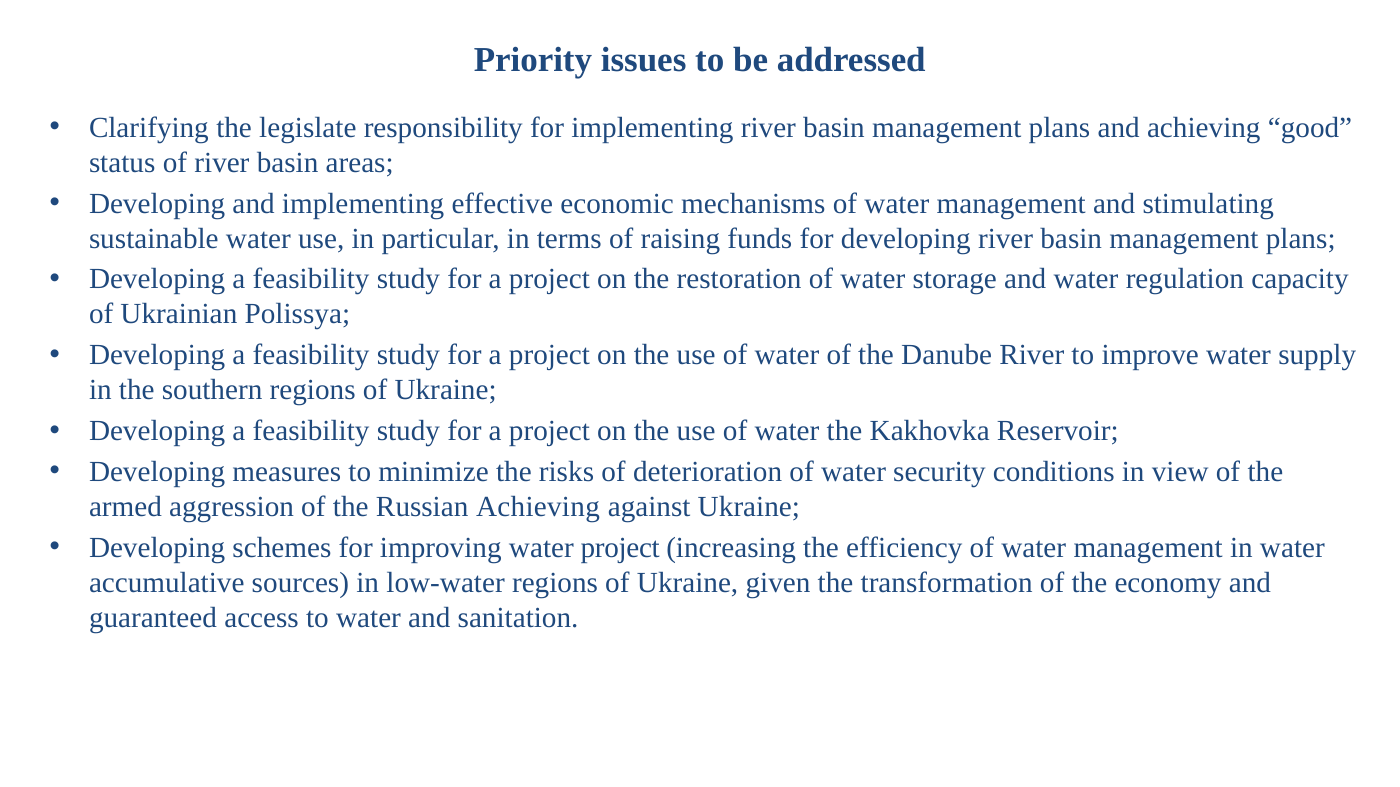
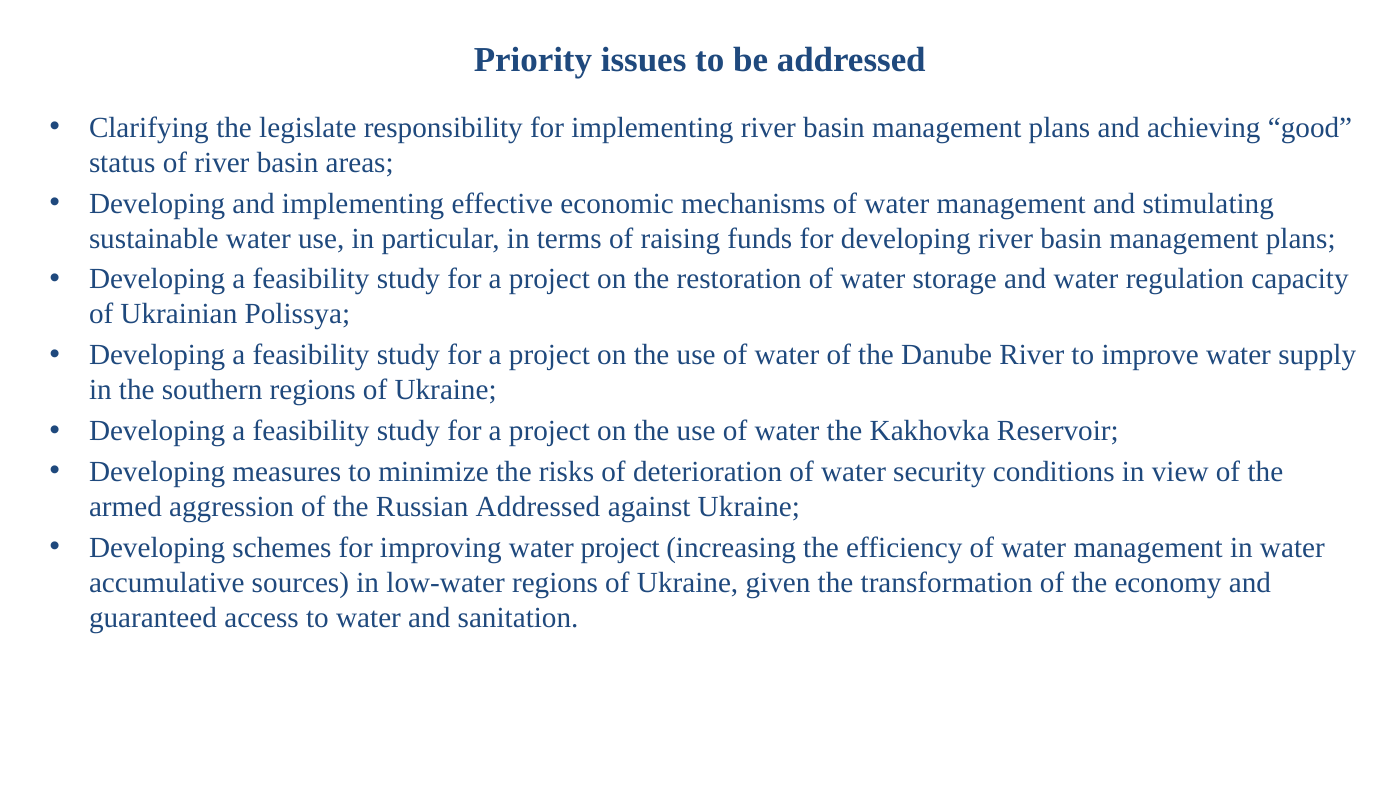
Russian Achieving: Achieving -> Addressed
